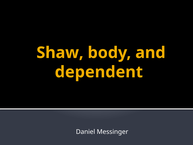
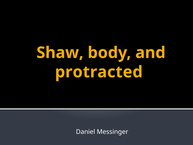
dependent: dependent -> protracted
